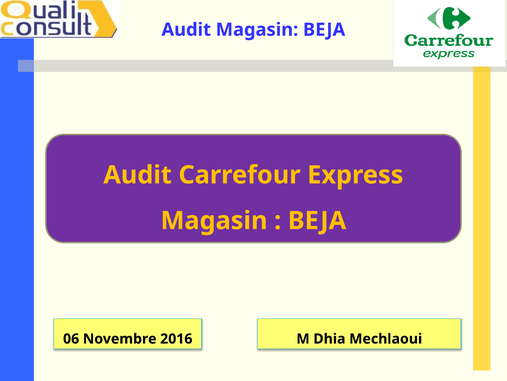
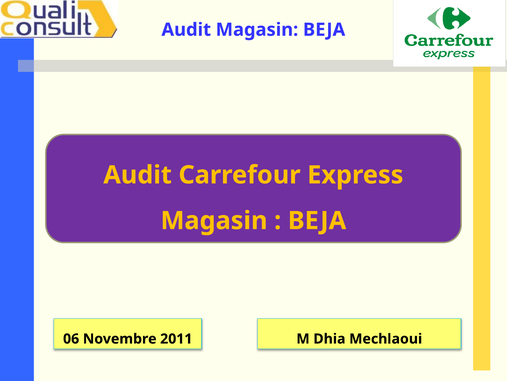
2016: 2016 -> 2011
